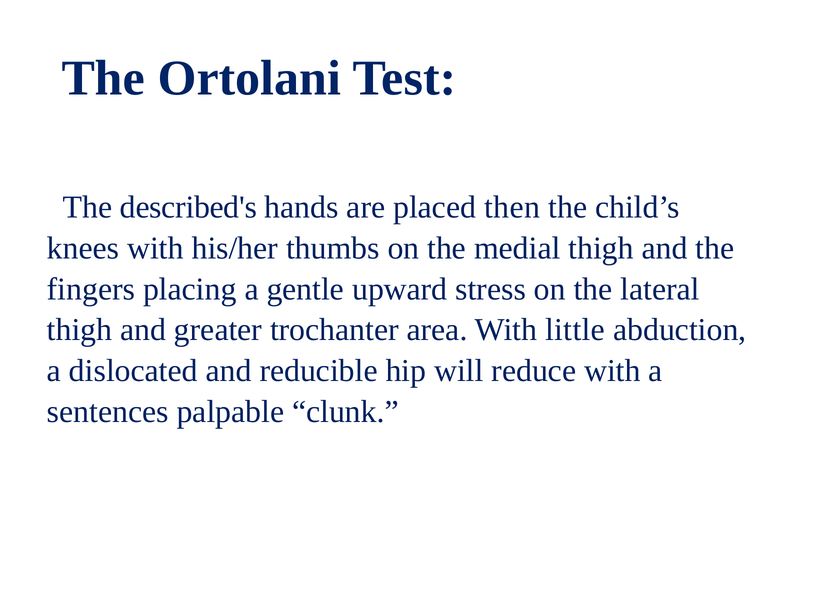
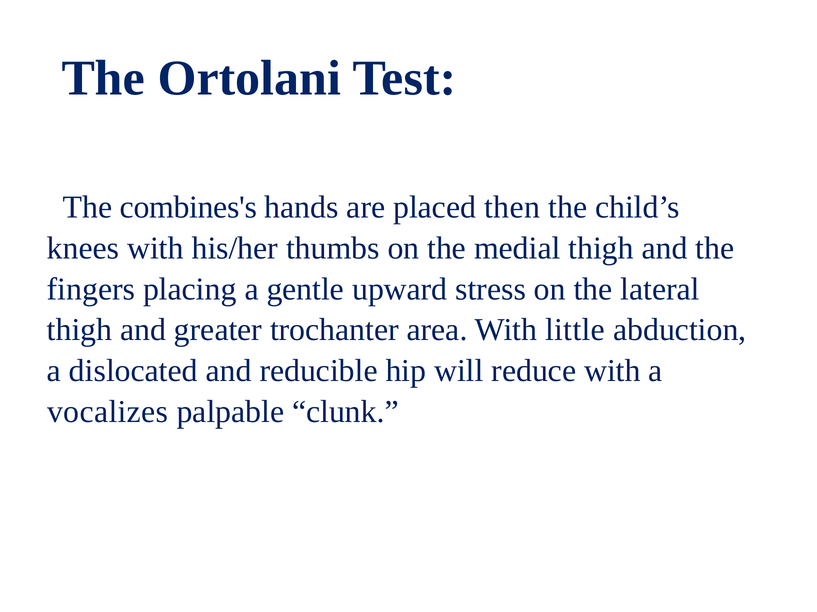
described's: described's -> combines's
sentences: sentences -> vocalizes
